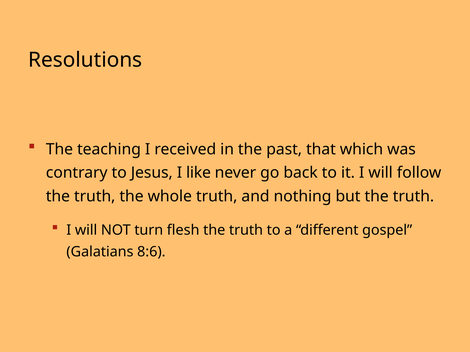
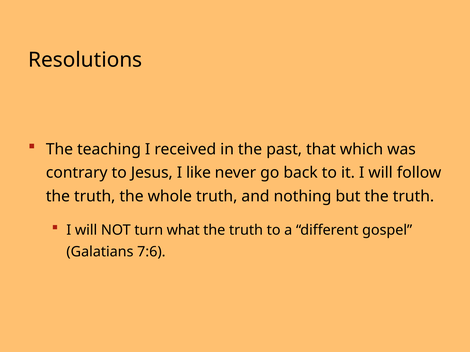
flesh: flesh -> what
8:6: 8:6 -> 7:6
